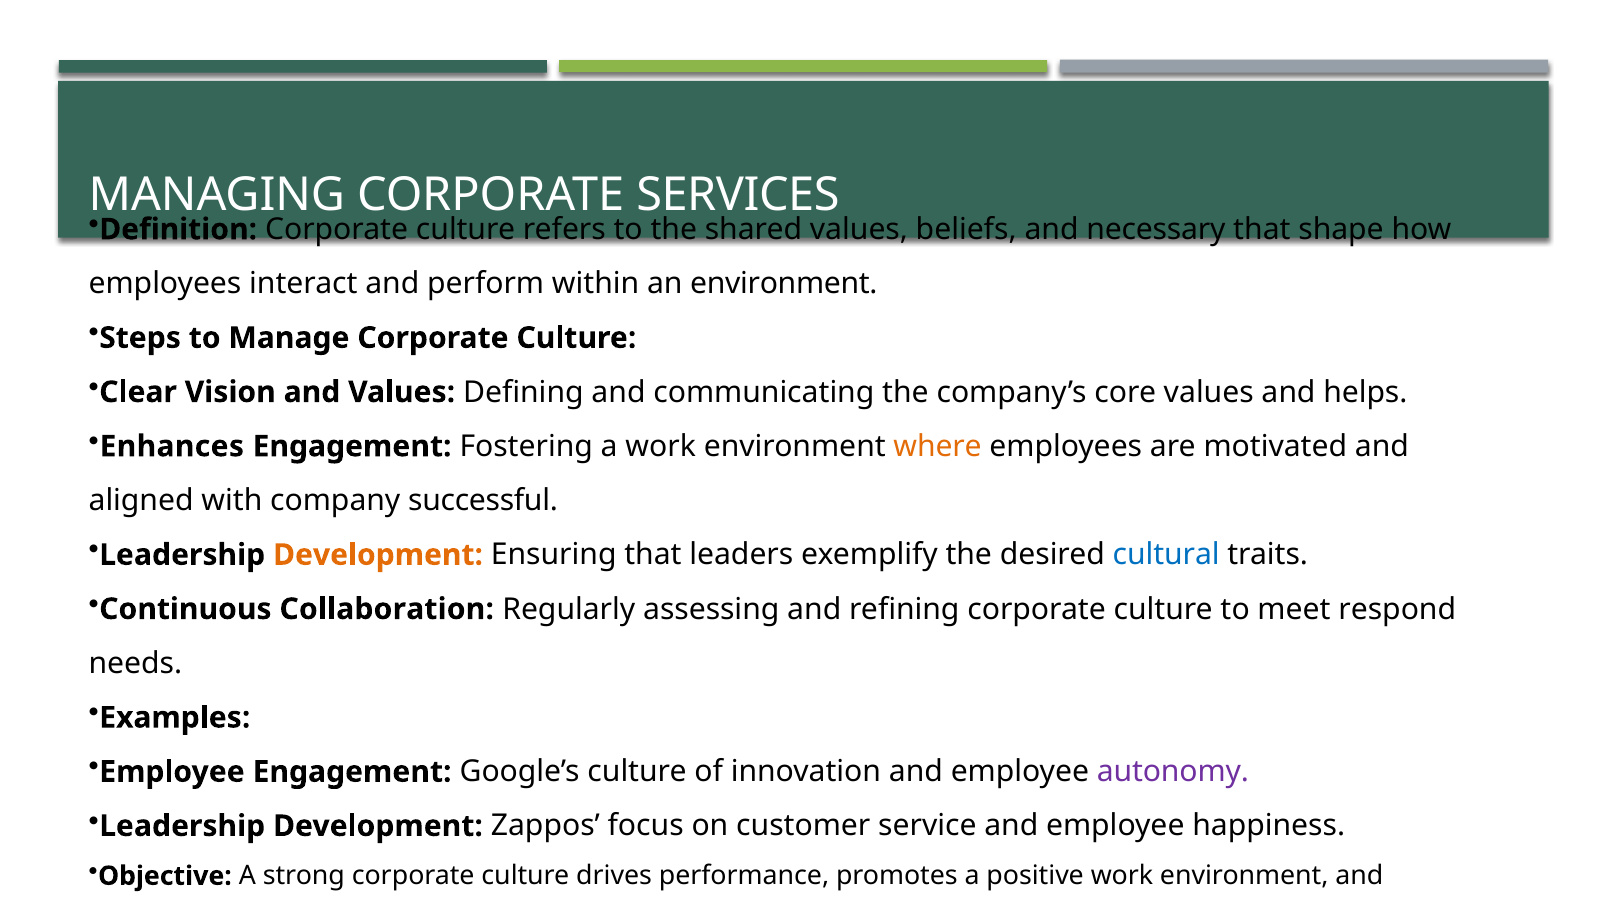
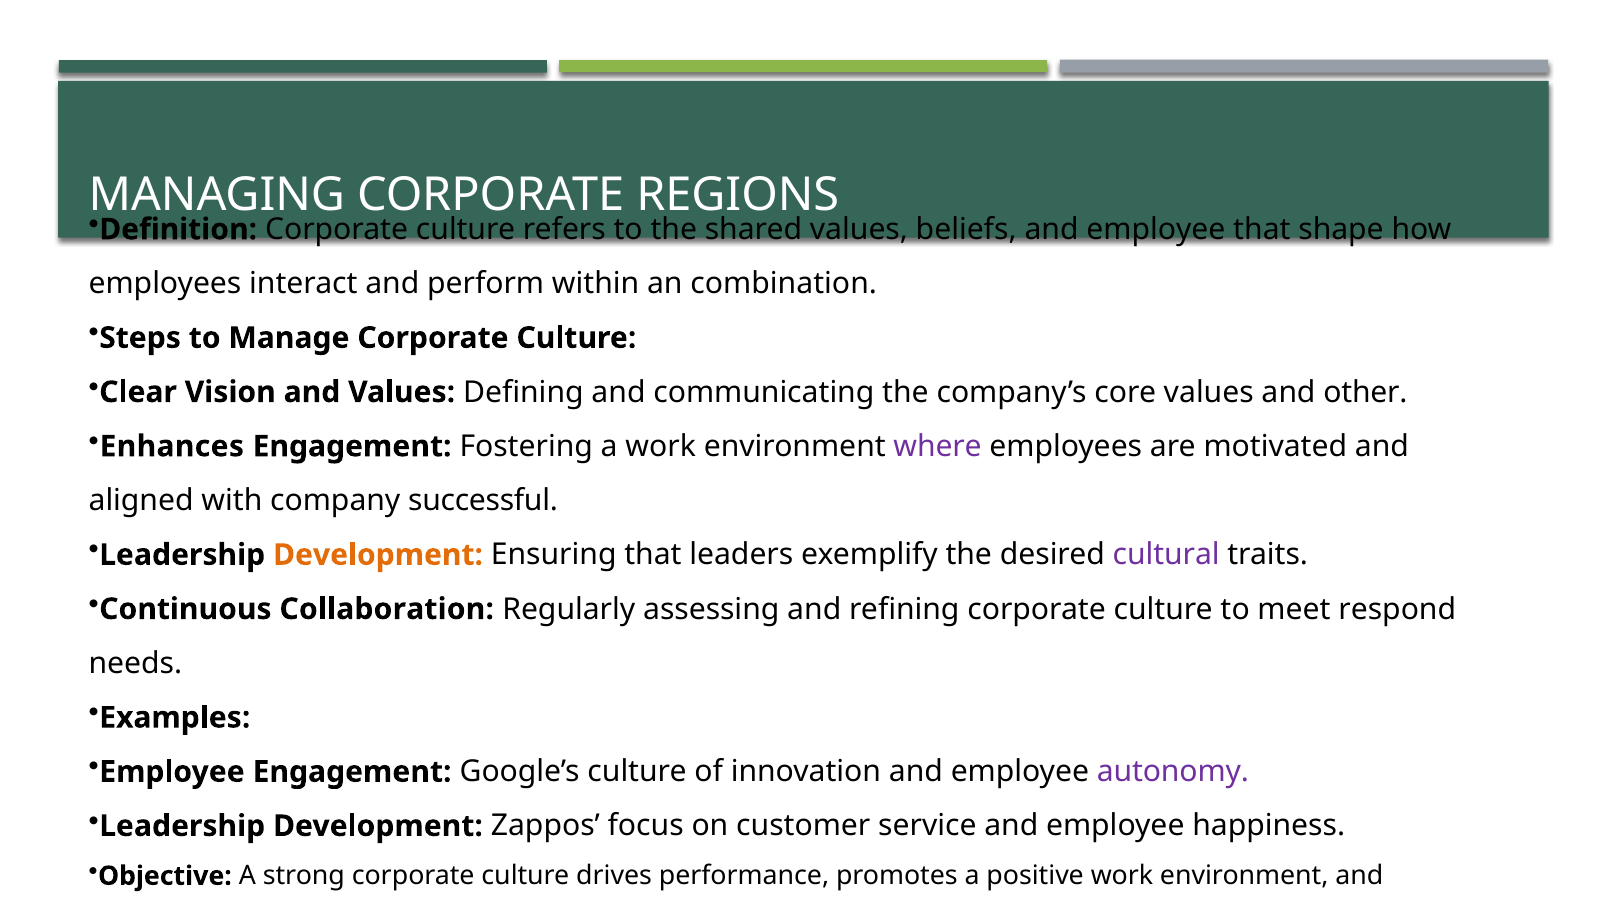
SERVICES: SERVICES -> REGIONS
beliefs and necessary: necessary -> employee
an environment: environment -> combination
helps: helps -> other
where colour: orange -> purple
cultural colour: blue -> purple
